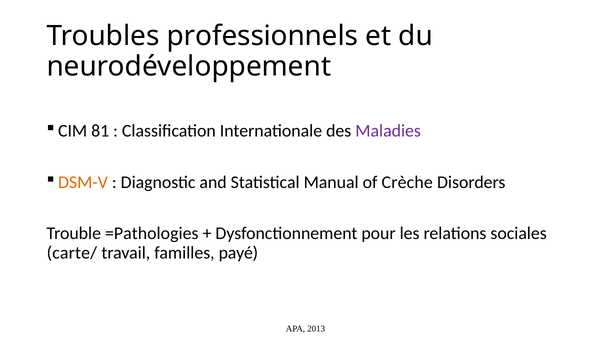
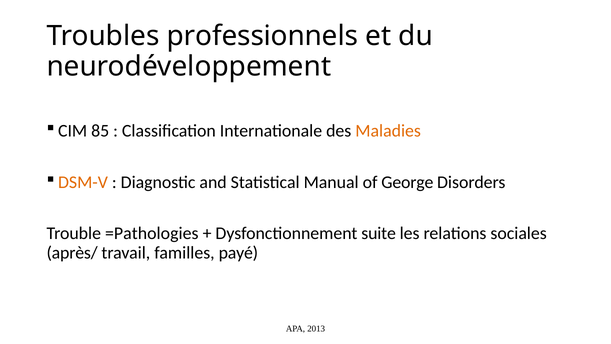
81: 81 -> 85
Maladies colour: purple -> orange
Crèche: Crèche -> George
pour: pour -> suite
carte/: carte/ -> après/
